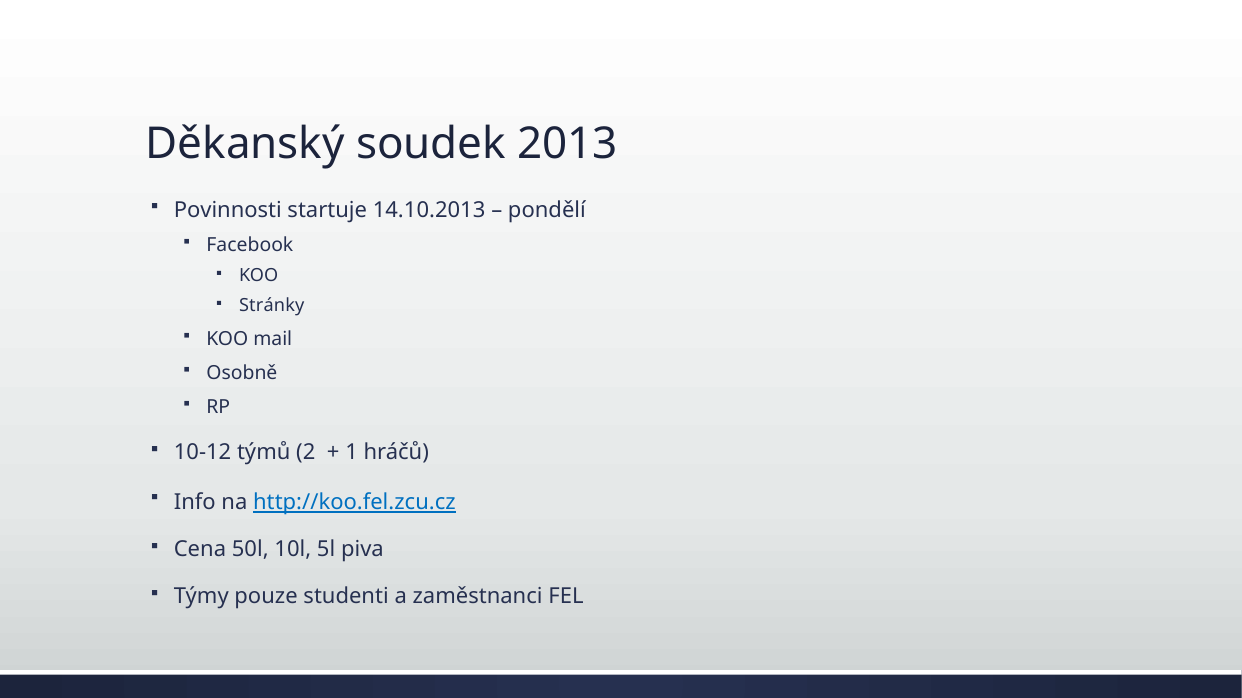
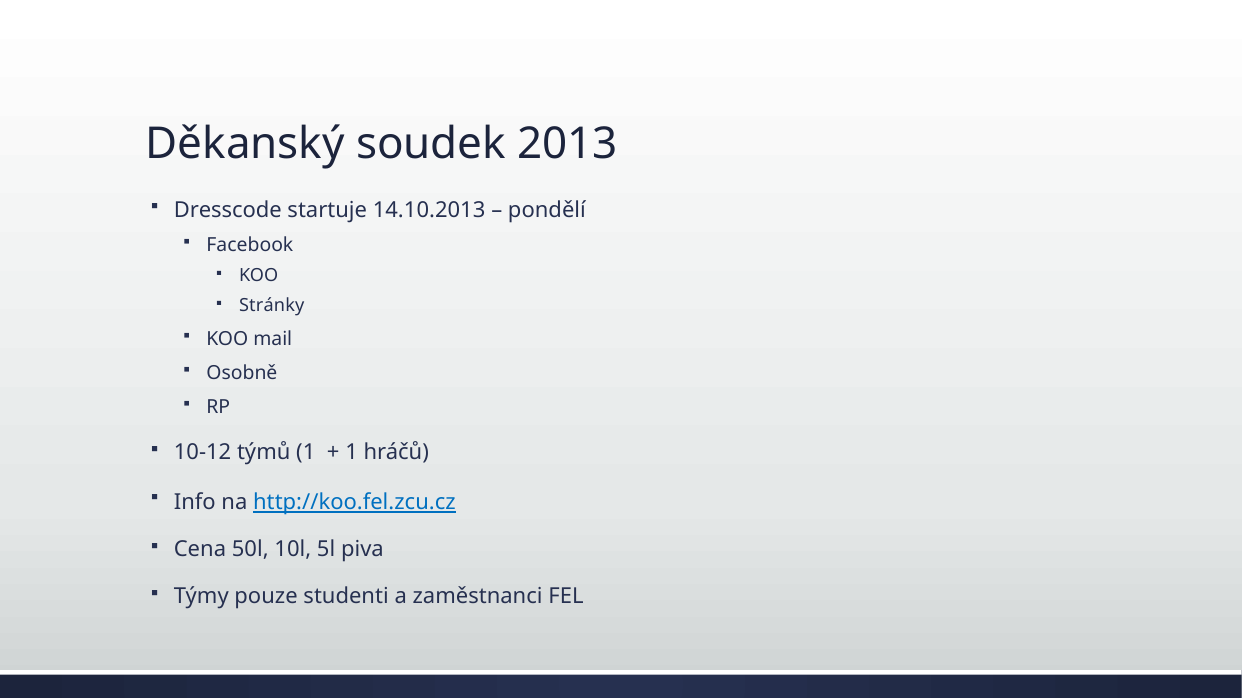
Povinnosti: Povinnosti -> Dresscode
týmů 2: 2 -> 1
